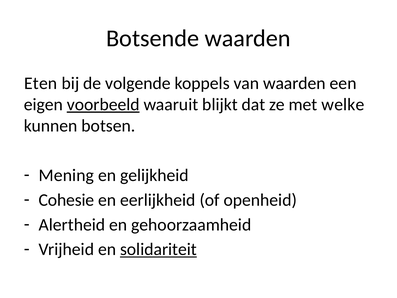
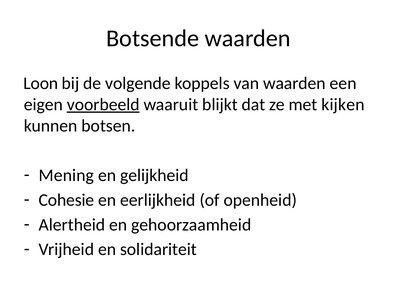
Eten: Eten -> Loon
welke: welke -> kijken
solidariteit underline: present -> none
